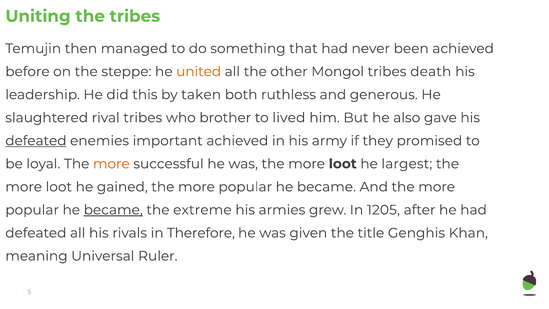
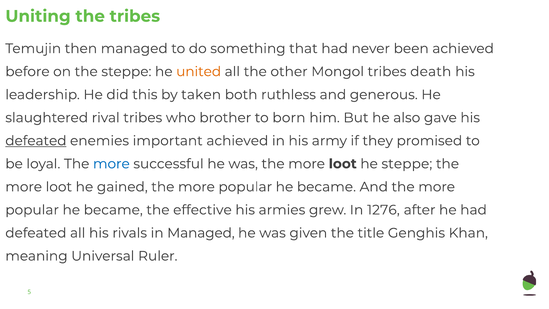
lived: lived -> born
more at (111, 164) colour: orange -> blue
he largest: largest -> steppe
became at (113, 210) underline: present -> none
extreme: extreme -> effective
1205: 1205 -> 1276
in Therefore: Therefore -> Managed
